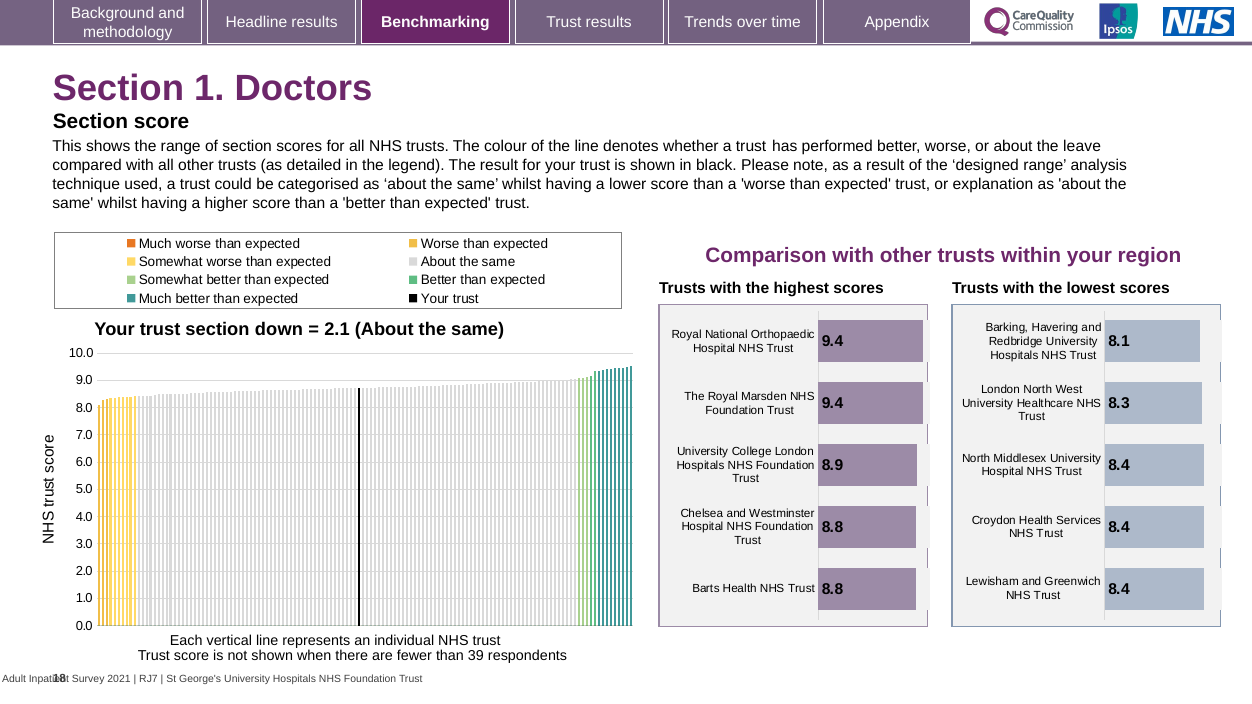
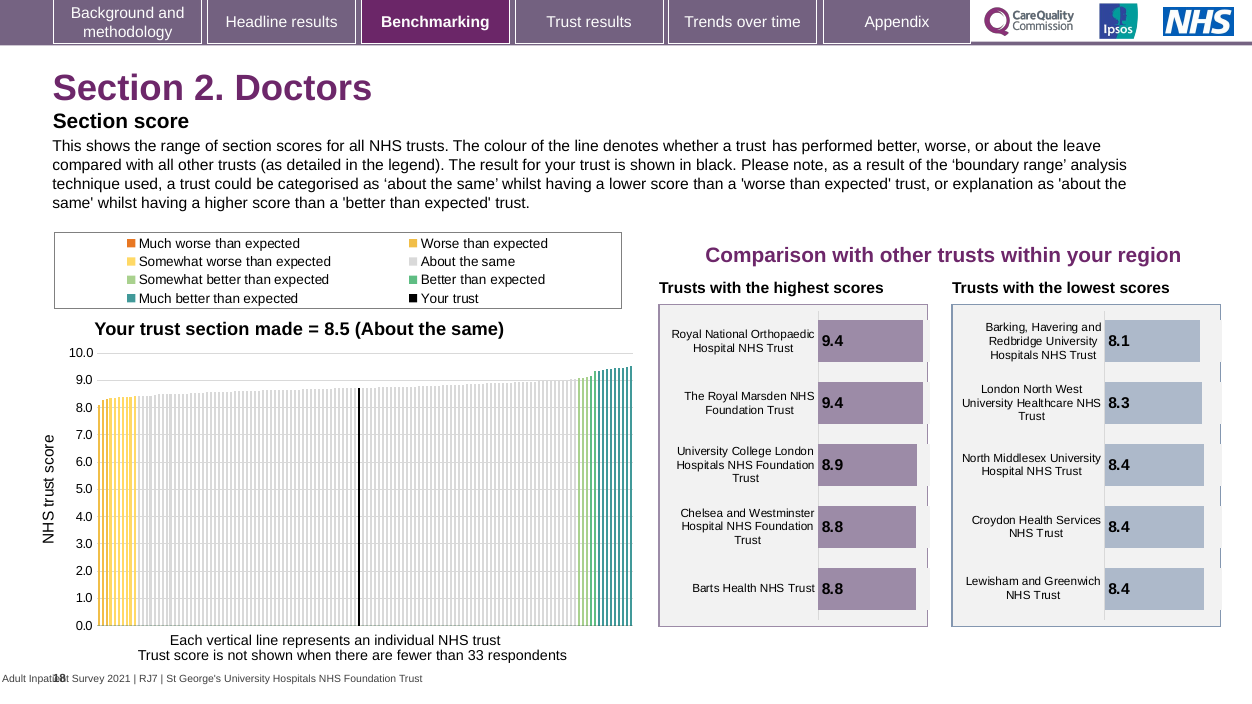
1: 1 -> 2
designed: designed -> boundary
down: down -> made
2.1: 2.1 -> 8.5
39: 39 -> 33
